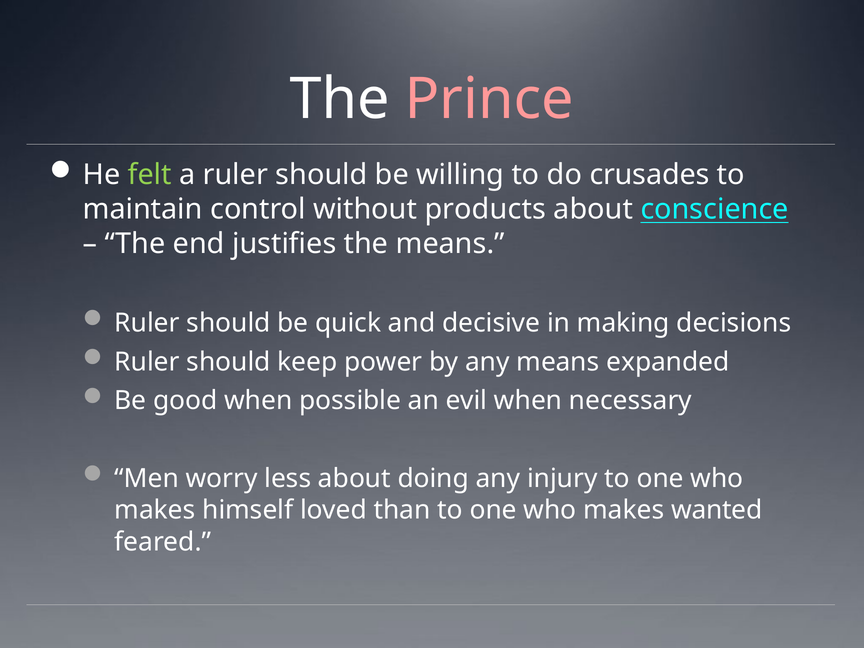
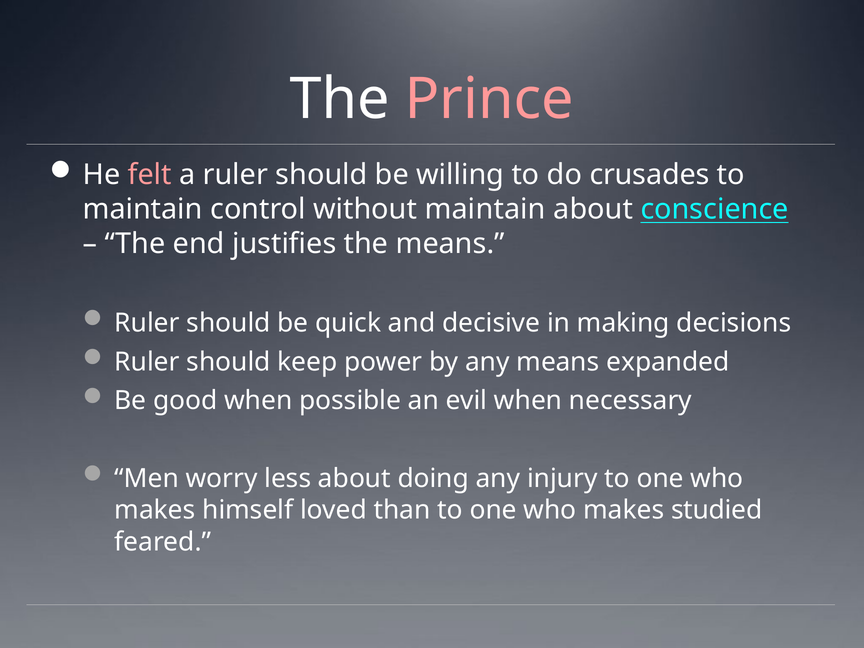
felt colour: light green -> pink
without products: products -> maintain
wanted: wanted -> studied
